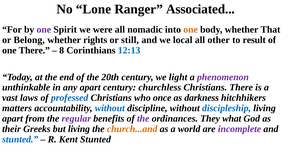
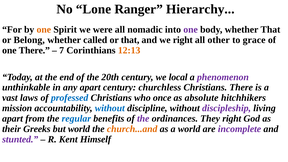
Associated: Associated -> Hierarchy
one at (44, 30) colour: purple -> orange
one at (191, 30) colour: orange -> purple
rights: rights -> called
or still: still -> that
we local: local -> right
result: result -> grace
8: 8 -> 7
12:13 colour: blue -> orange
light: light -> local
darkness: darkness -> absolute
matters: matters -> mission
discipleship colour: blue -> purple
regular colour: purple -> blue
They what: what -> right
but living: living -> world
stunted at (20, 139) colour: blue -> purple
Kent Stunted: Stunted -> Himself
